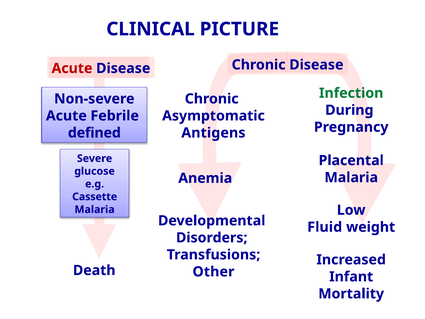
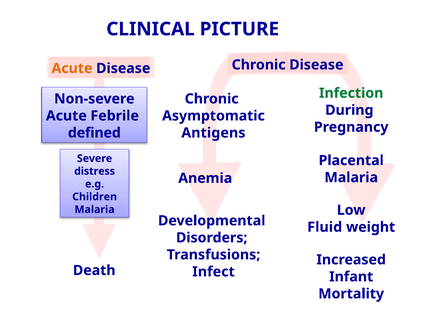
Acute at (72, 68) colour: red -> orange
glucose: glucose -> distress
Cassette: Cassette -> Children
Other: Other -> Infect
